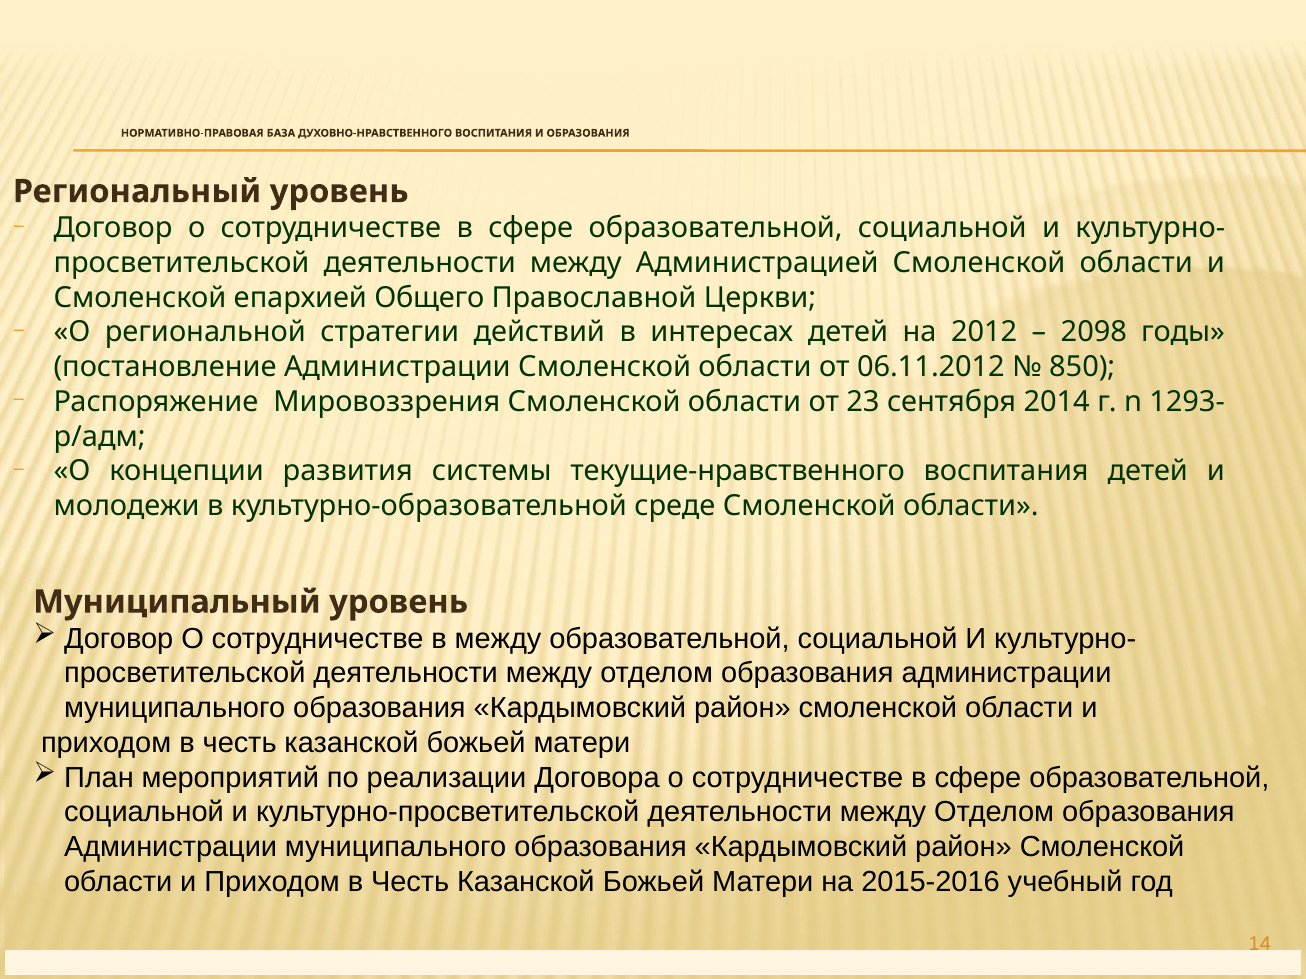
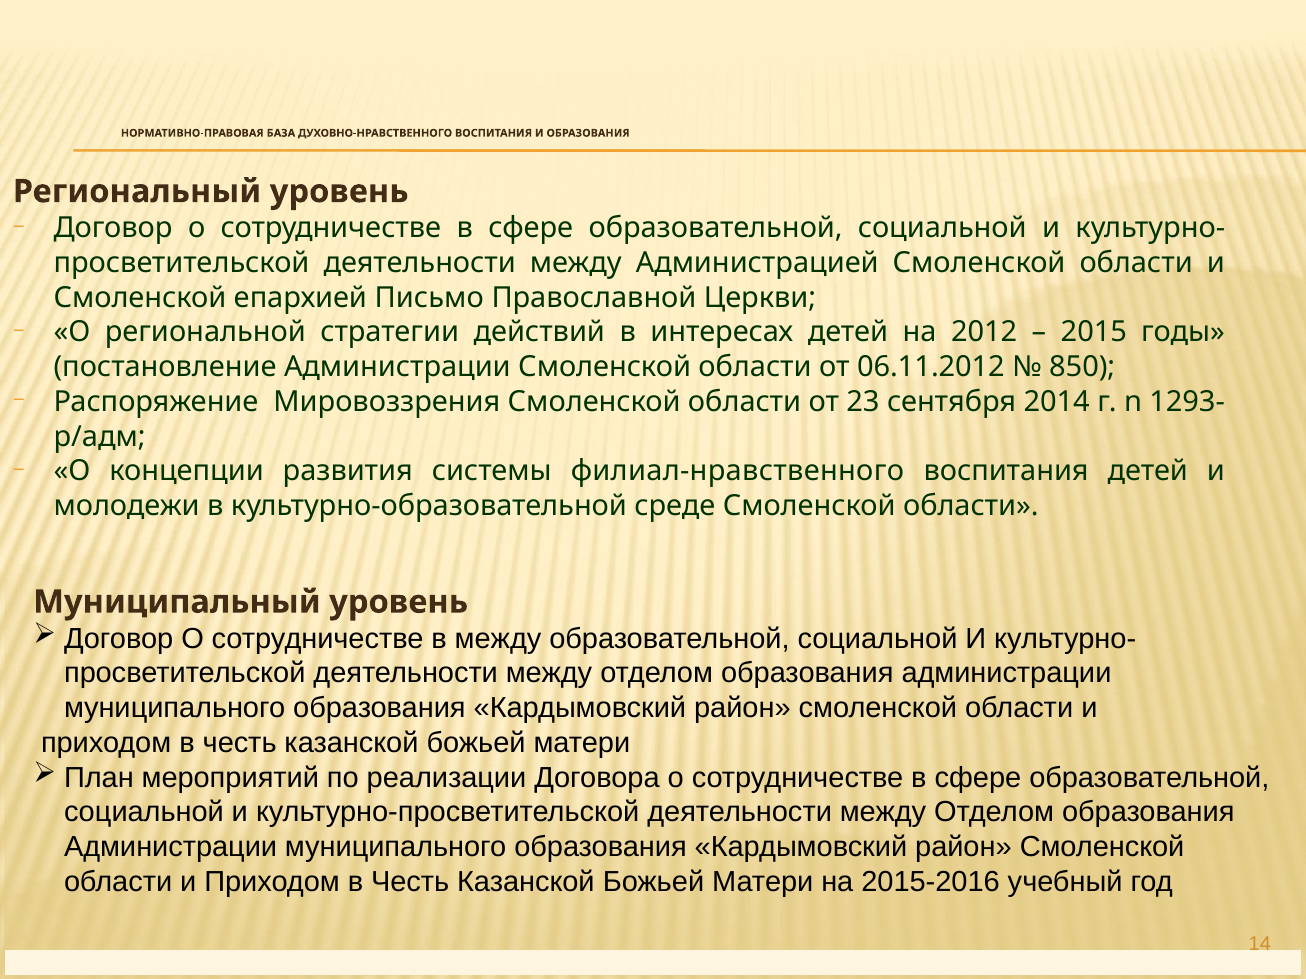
Общего: Общего -> Письмо
2098: 2098 -> 2015
текущие-нравственного: текущие-нравственного -> филиал-нравственного
